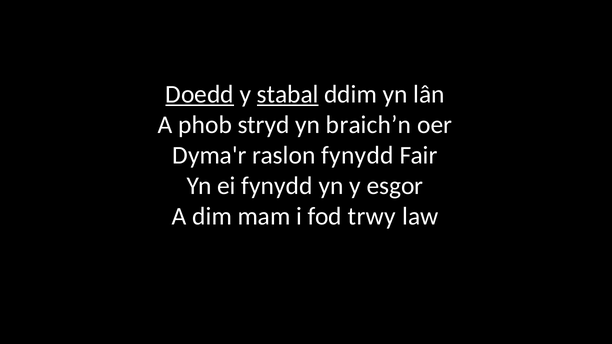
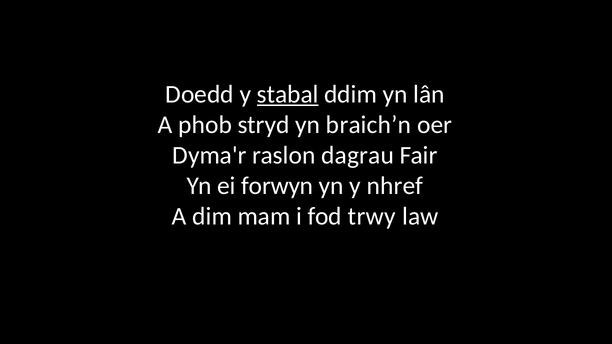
Doedd underline: present -> none
raslon fynydd: fynydd -> dagrau
ei fynydd: fynydd -> forwyn
esgor: esgor -> nhref
